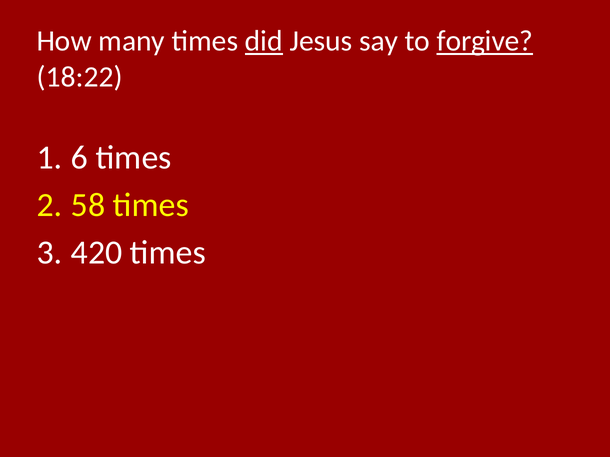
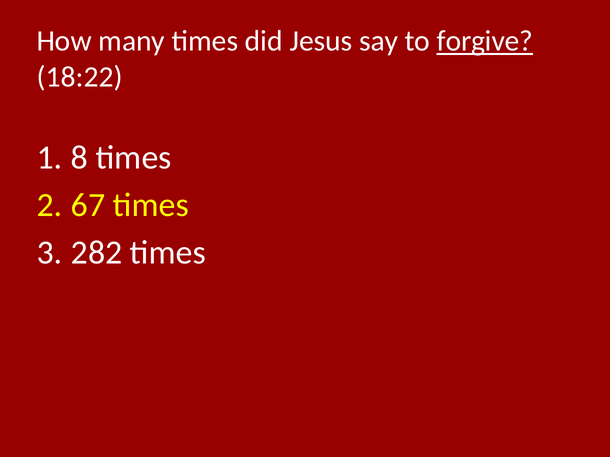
did underline: present -> none
6: 6 -> 8
58: 58 -> 67
420: 420 -> 282
